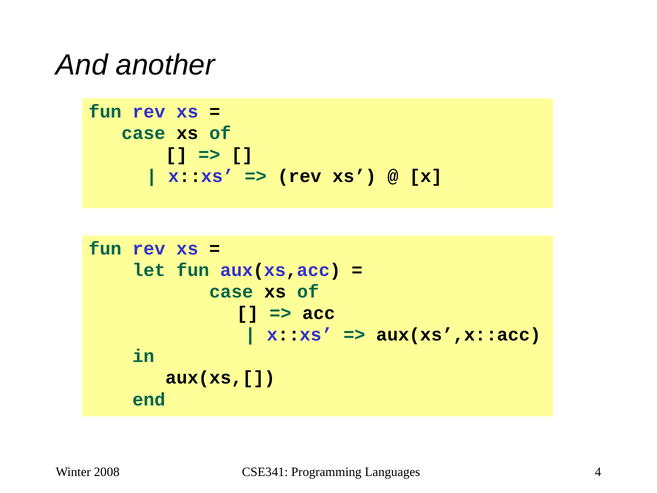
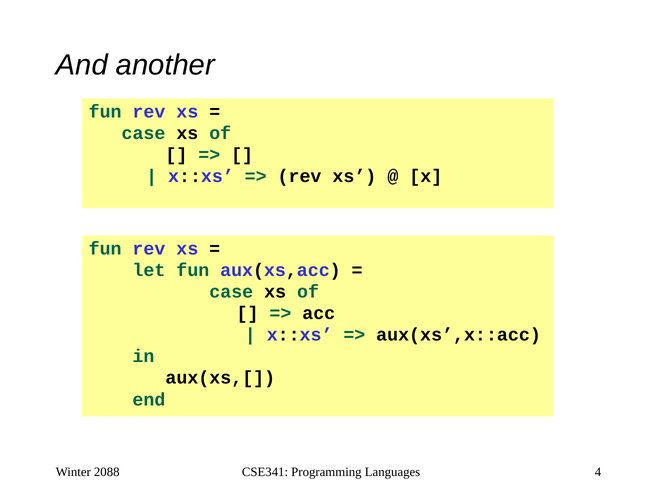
2008: 2008 -> 2088
